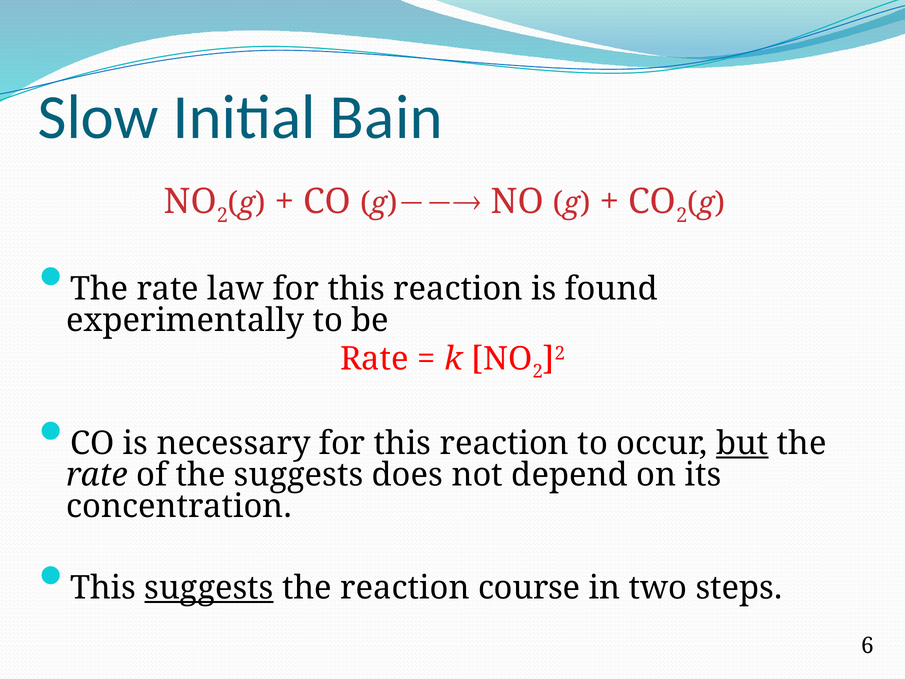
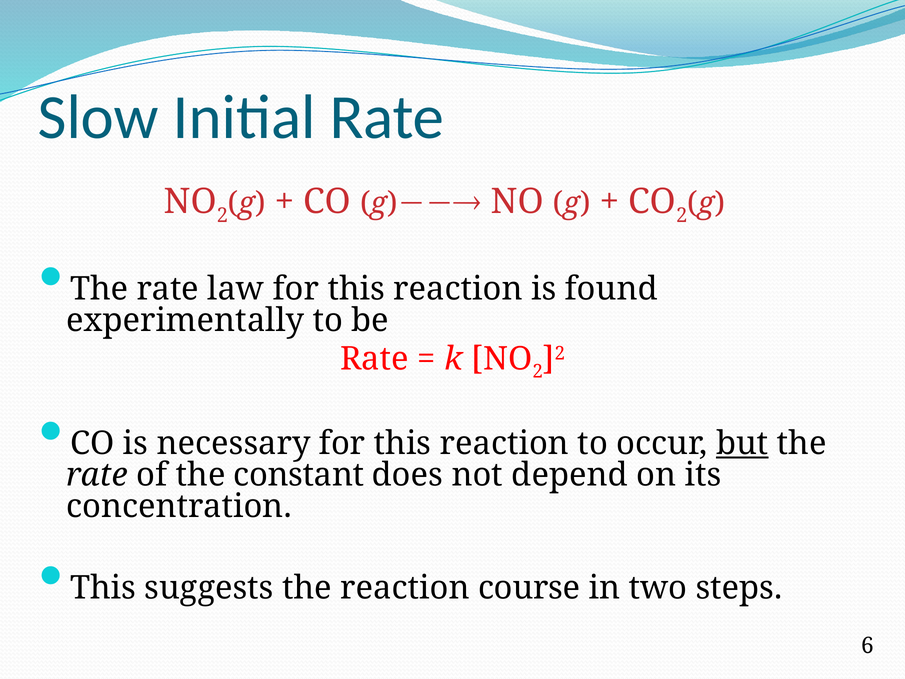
Initial Bain: Bain -> Rate
the suggests: suggests -> constant
suggests at (209, 588) underline: present -> none
